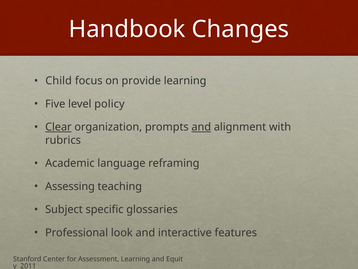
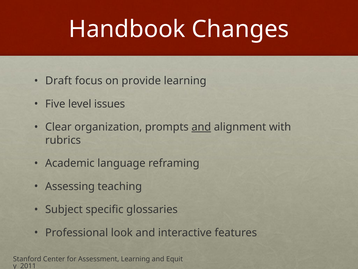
Child: Child -> Draft
policy: policy -> issues
Clear underline: present -> none
